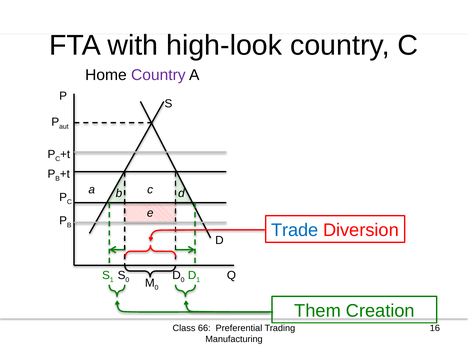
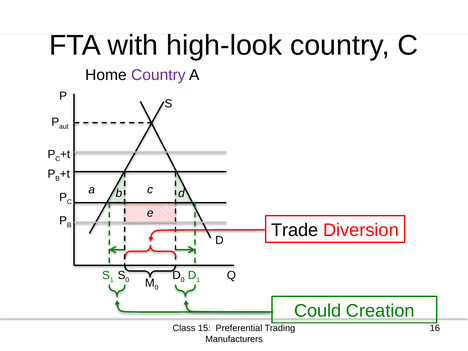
Trade colour: blue -> black
Them: Them -> Could
66: 66 -> 15
Manufacturing: Manufacturing -> Manufacturers
